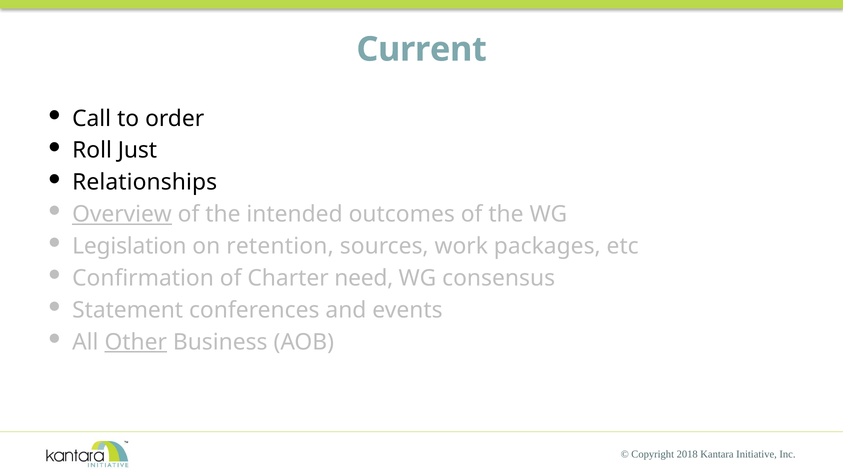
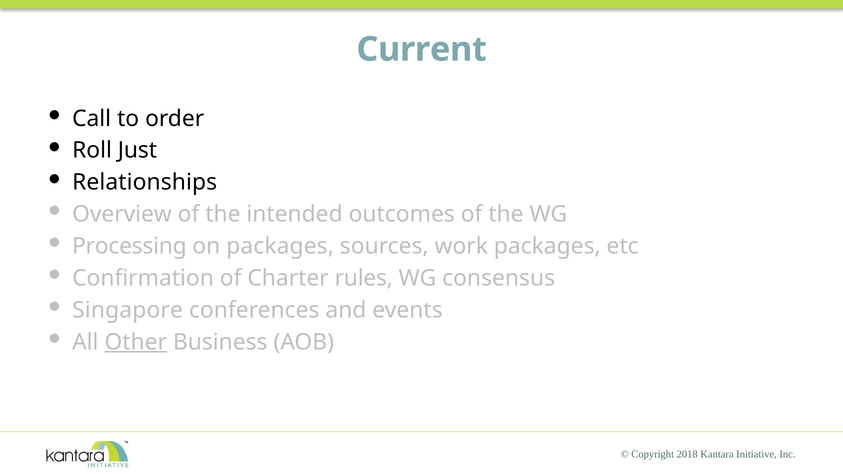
Overview underline: present -> none
Legislation: Legislation -> Processing
on retention: retention -> packages
need: need -> rules
Statement: Statement -> Singapore
